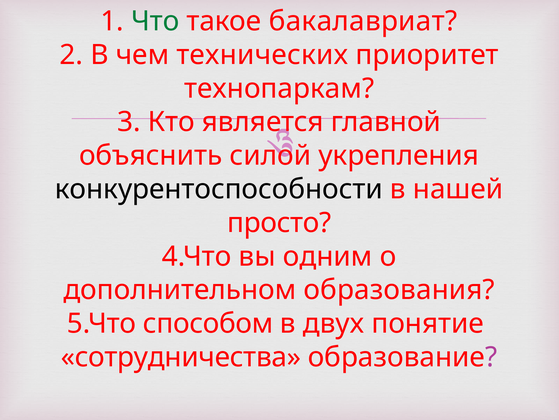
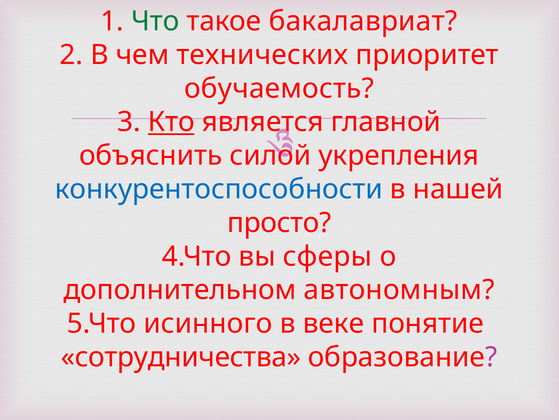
технопаркам: технопаркам -> обучаемость
Кто underline: none -> present
конкурентоспособности colour: black -> blue
одним: одним -> сферы
образования: образования -> автономным
способом: способом -> исинного
двух: двух -> веке
